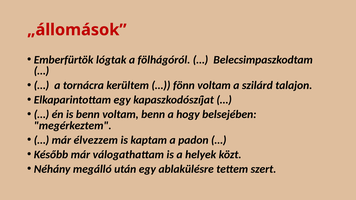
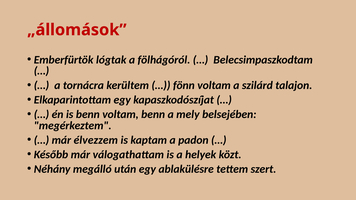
hogy: hogy -> mely
